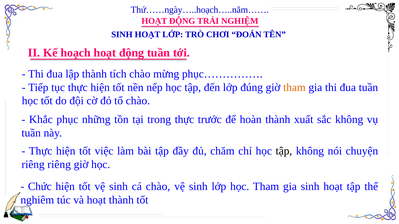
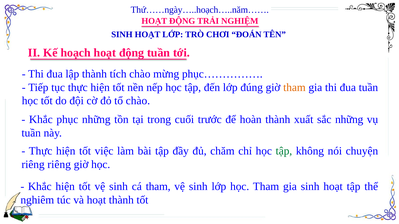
trong thực: thực -> cuối
sắc không: không -> những
tập at (284, 151) colour: black -> green
Chức at (40, 187): Chức -> Khắc
cá chào: chào -> tham
